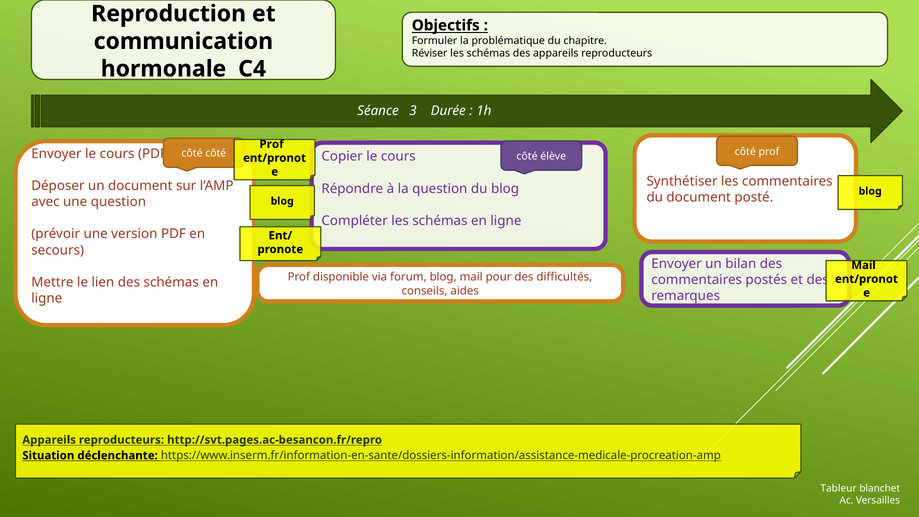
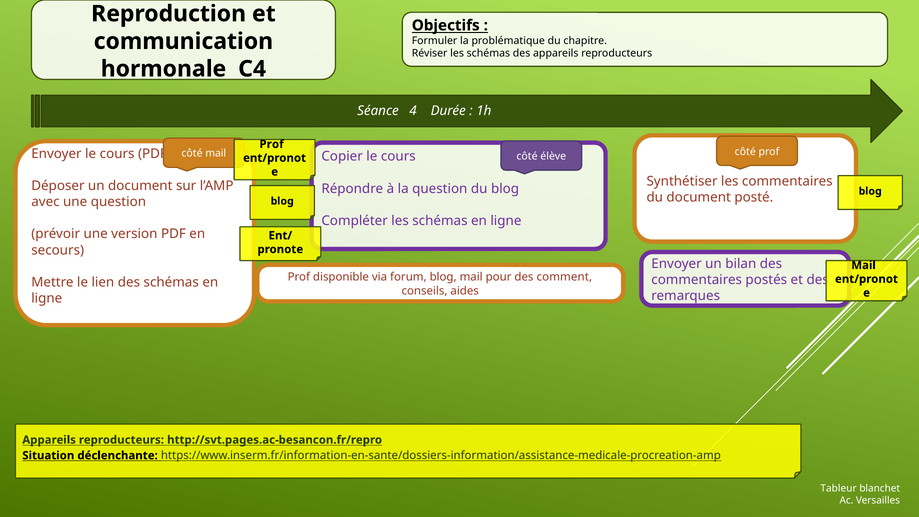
3: 3 -> 4
côté at (216, 153): côté -> mail
difficultés: difficultés -> comment
